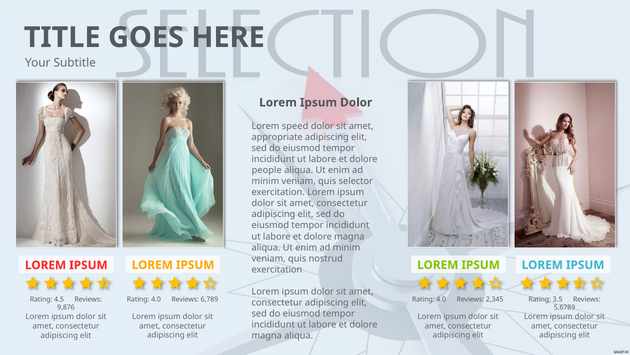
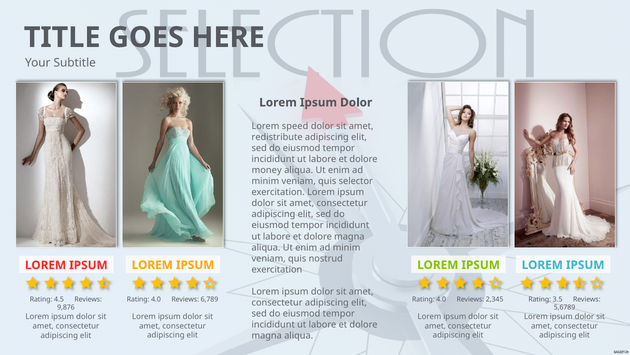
appropriate: appropriate -> redistribute
people: people -> money
